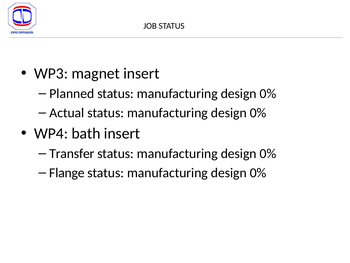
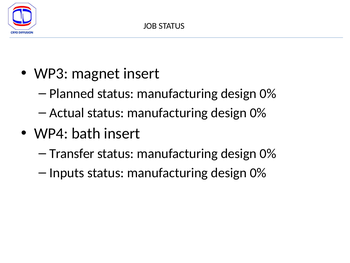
Flange: Flange -> Inputs
